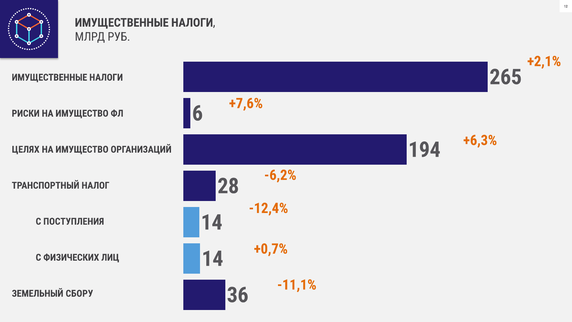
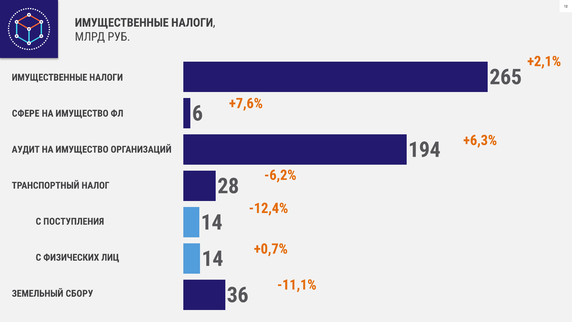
РИСКИ: РИСКИ -> СФЕРЕ
ЦЕЛЯХ: ЦЕЛЯХ -> АУДИТ
